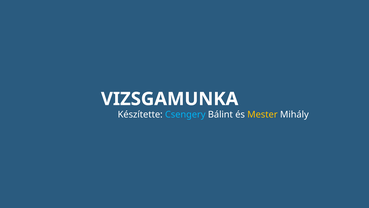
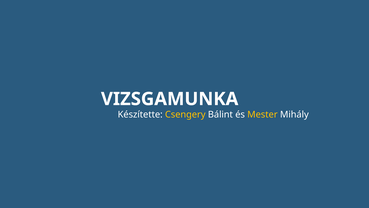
Csengery colour: light blue -> yellow
